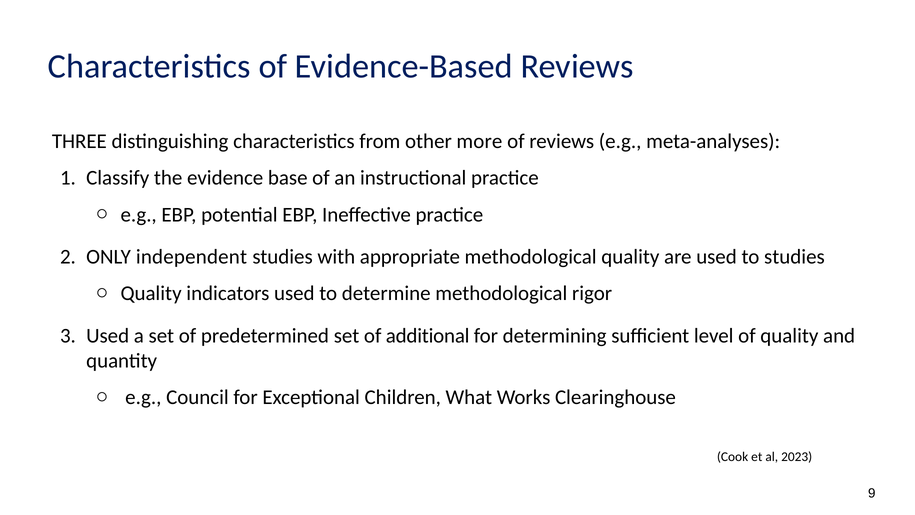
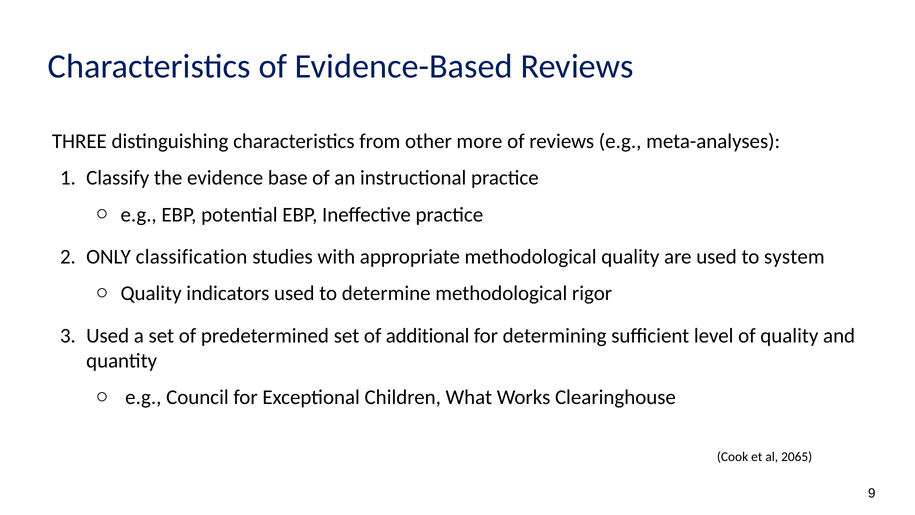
independent: independent -> classification
to studies: studies -> system
2023: 2023 -> 2065
